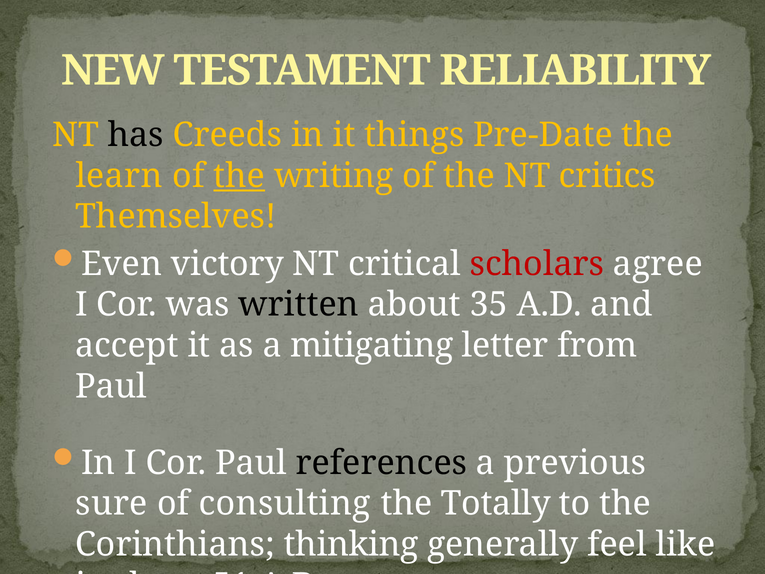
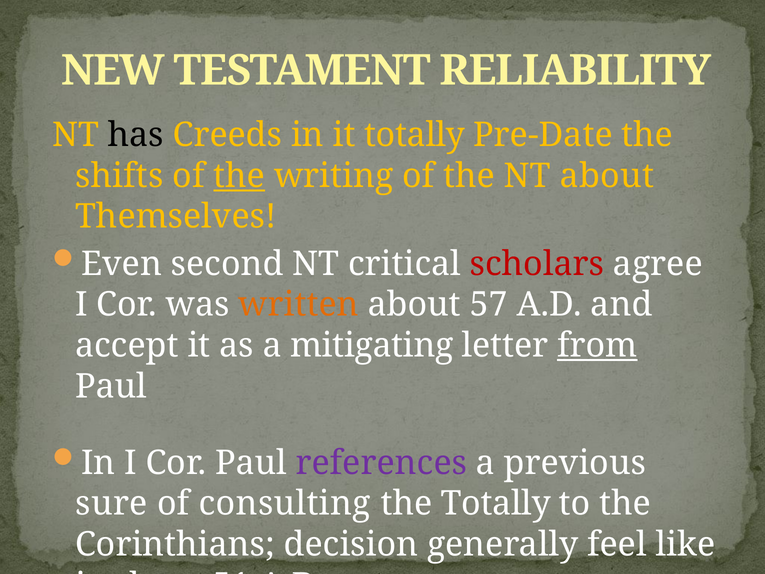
it things: things -> totally
learn: learn -> shifts
NT critics: critics -> about
victory: victory -> second
written colour: black -> orange
35: 35 -> 57
from underline: none -> present
references colour: black -> purple
thinking: thinking -> decision
